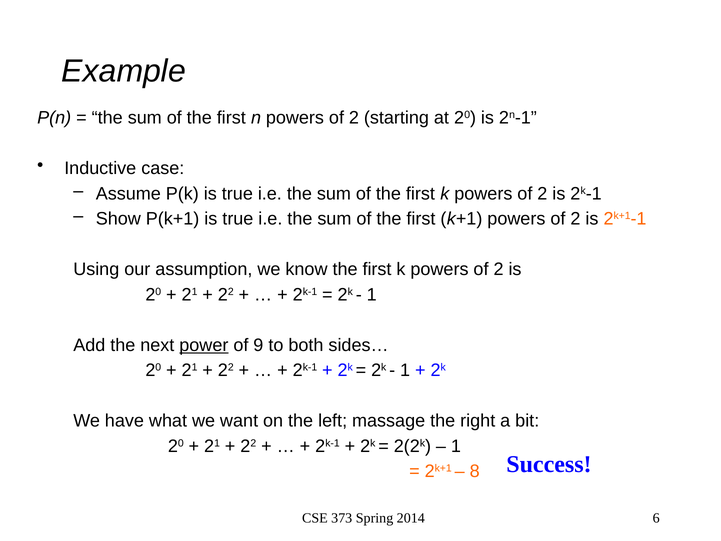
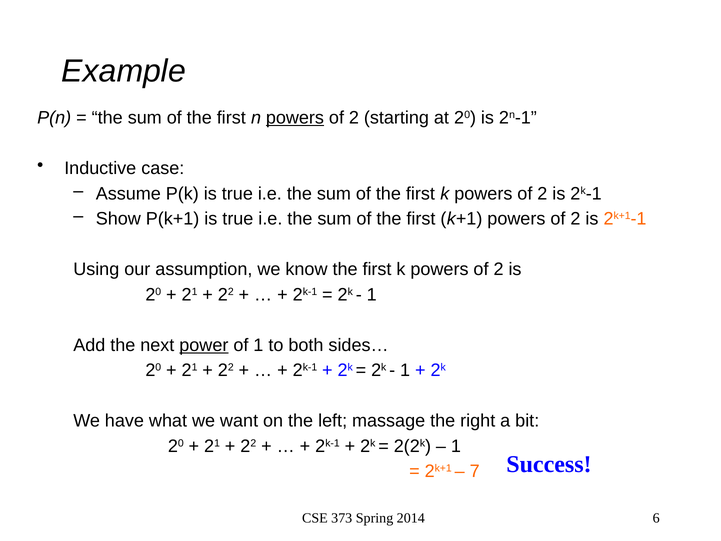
powers at (295, 118) underline: none -> present
of 9: 9 -> 1
8: 8 -> 7
